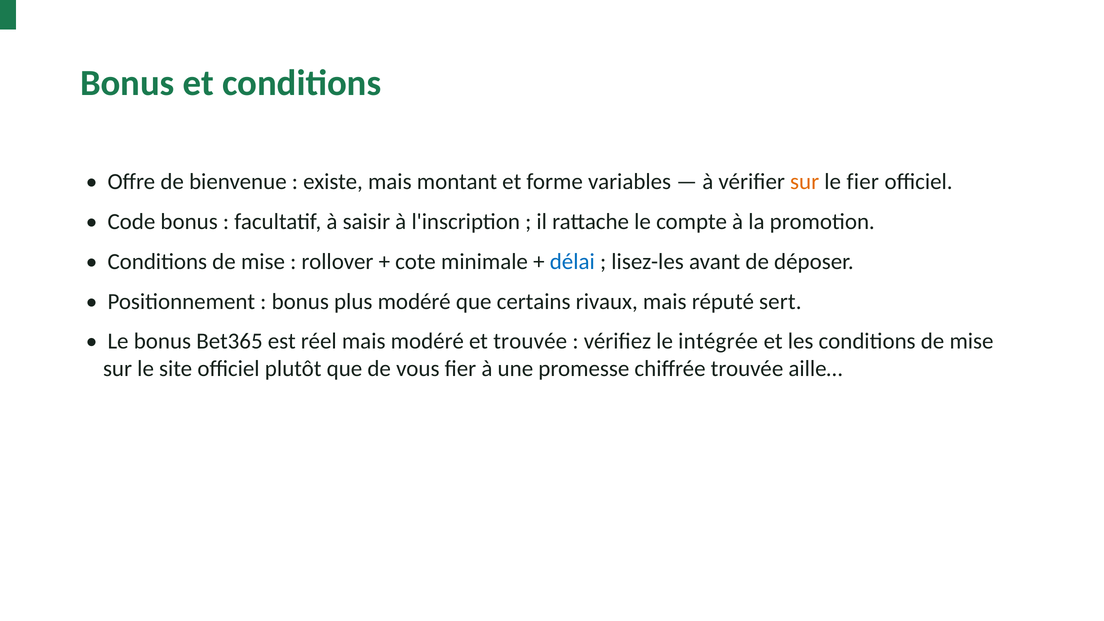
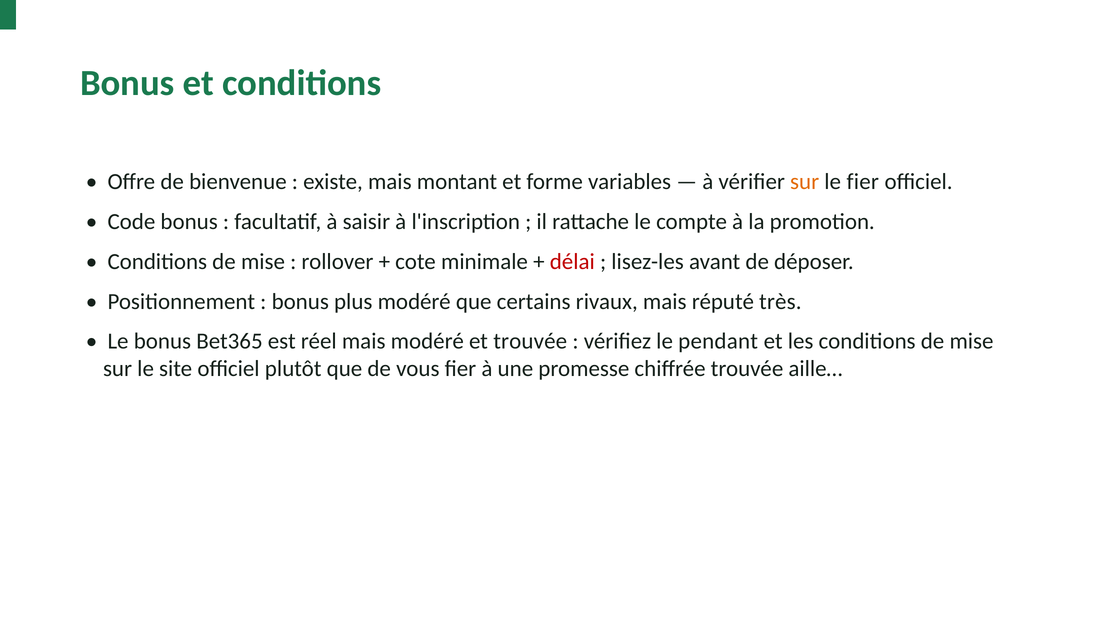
délai colour: blue -> red
sert: sert -> très
intégrée: intégrée -> pendant
